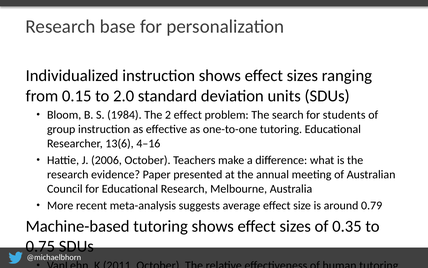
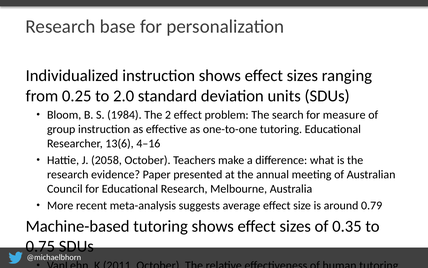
0.15: 0.15 -> 0.25
students: students -> measure
2006: 2006 -> 2058
